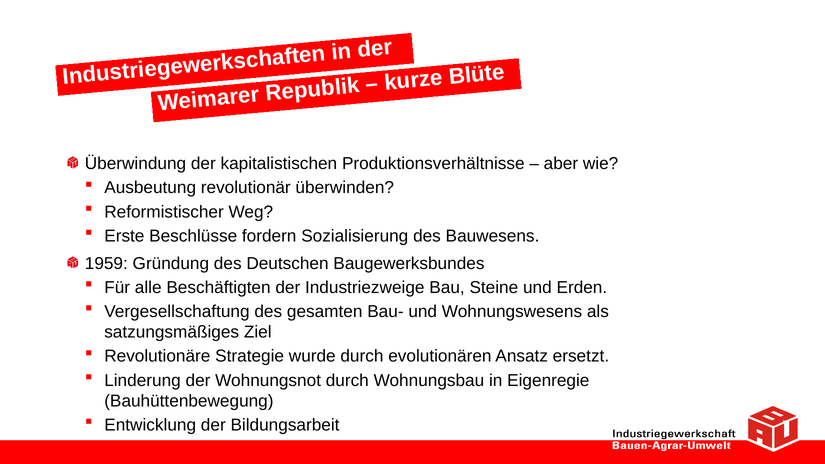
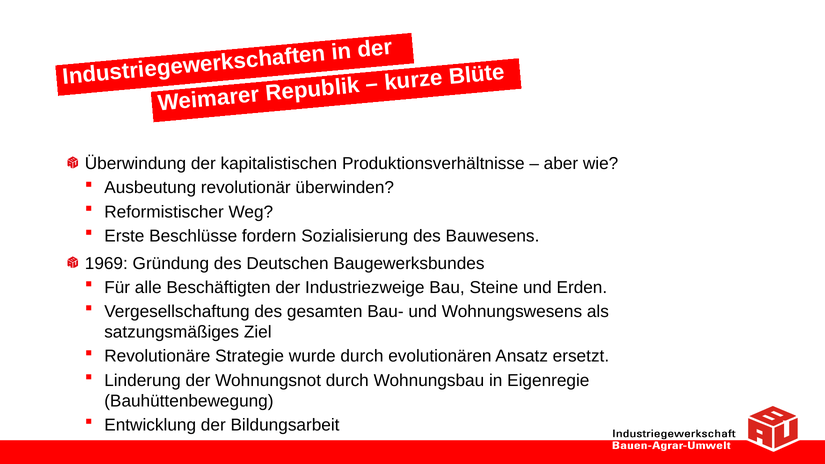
1959: 1959 -> 1969
